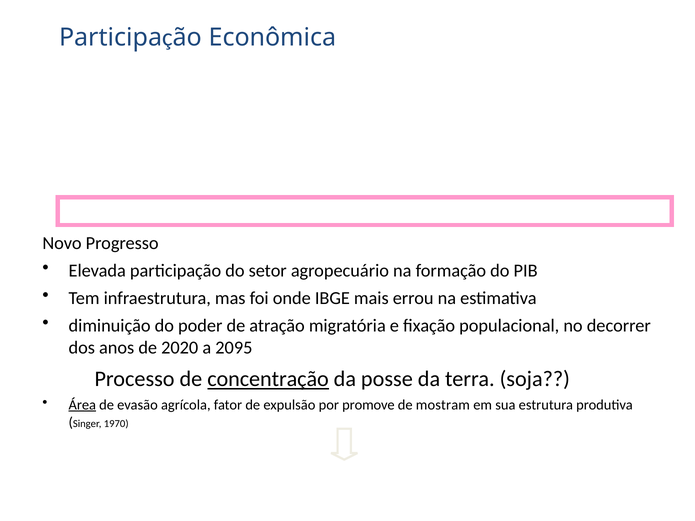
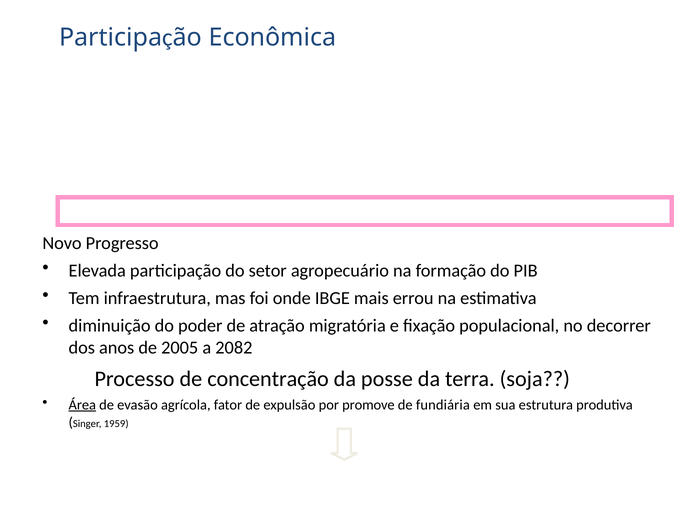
2020: 2020 -> 2005
2095: 2095 -> 2082
concentração underline: present -> none
mostram: mostram -> fundiária
1970: 1970 -> 1959
